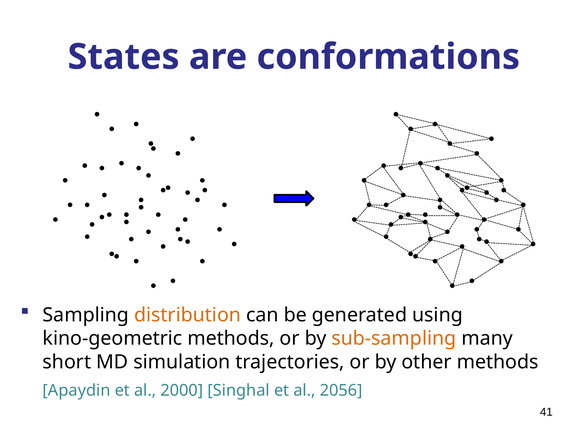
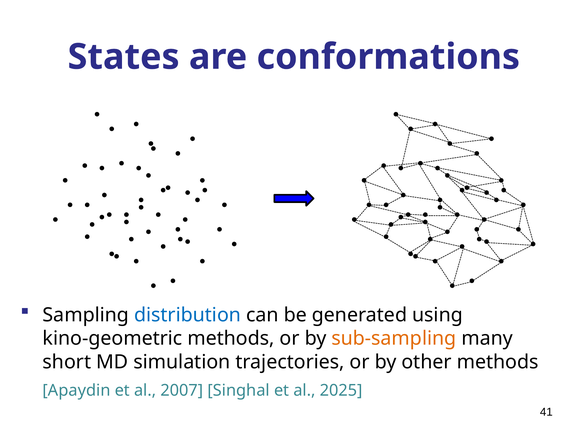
distribution colour: orange -> blue
2000: 2000 -> 2007
2056: 2056 -> 2025
